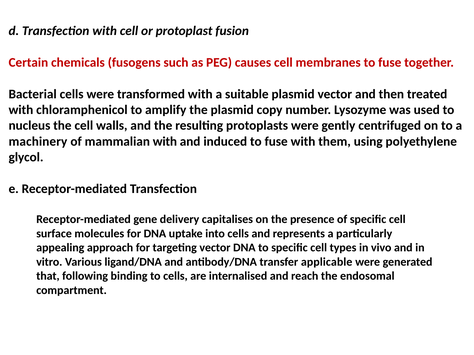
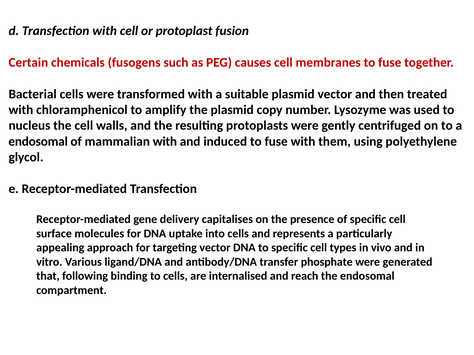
machinery at (38, 142): machinery -> endosomal
applicable: applicable -> phosphate
